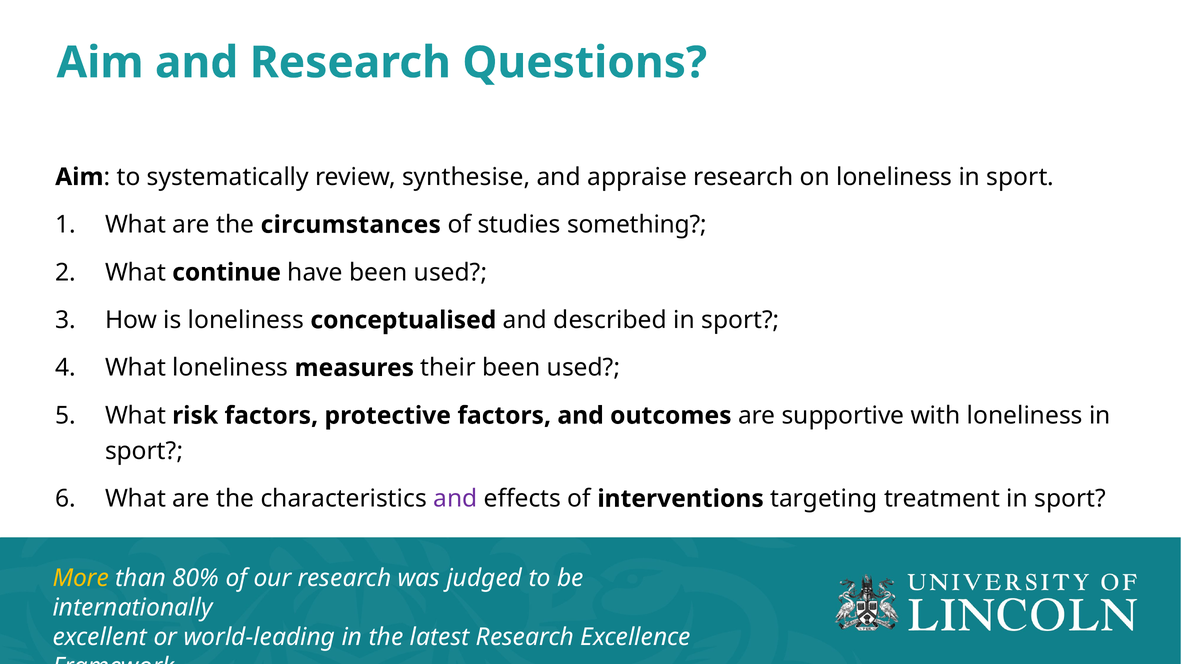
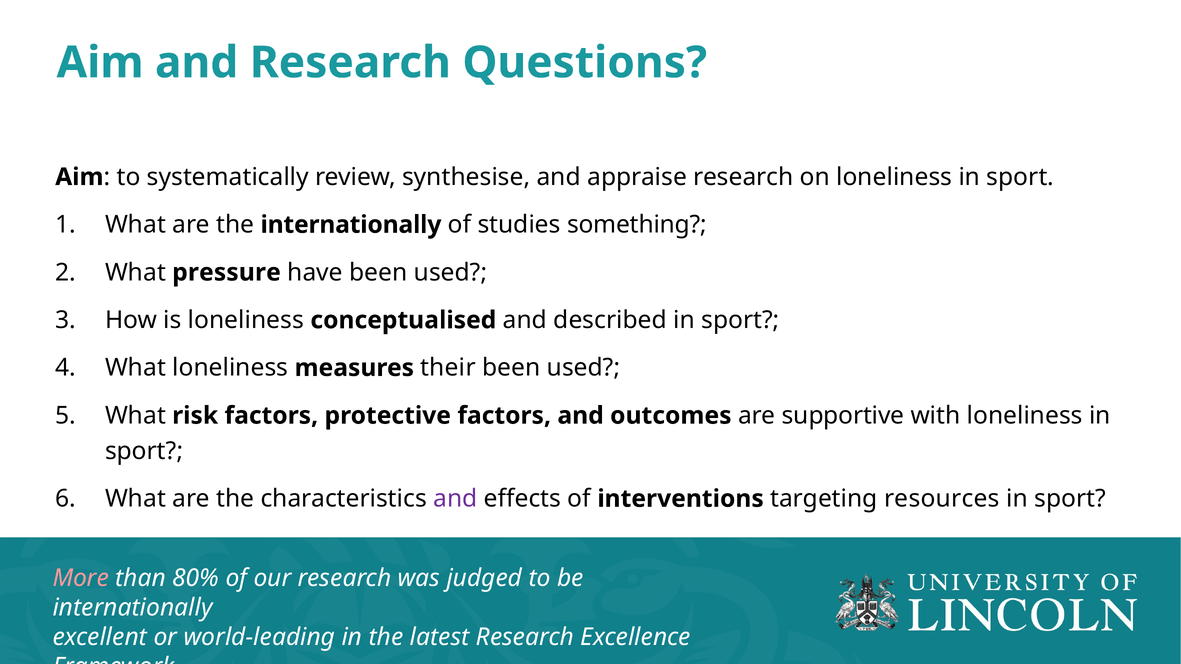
the circumstances: circumstances -> internationally
continue: continue -> pressure
treatment: treatment -> resources
More colour: yellow -> pink
